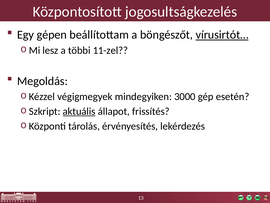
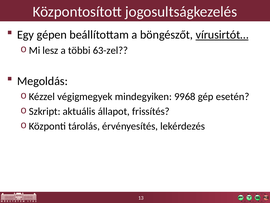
11-zel: 11-zel -> 63-zel
3000: 3000 -> 9968
aktuális underline: present -> none
